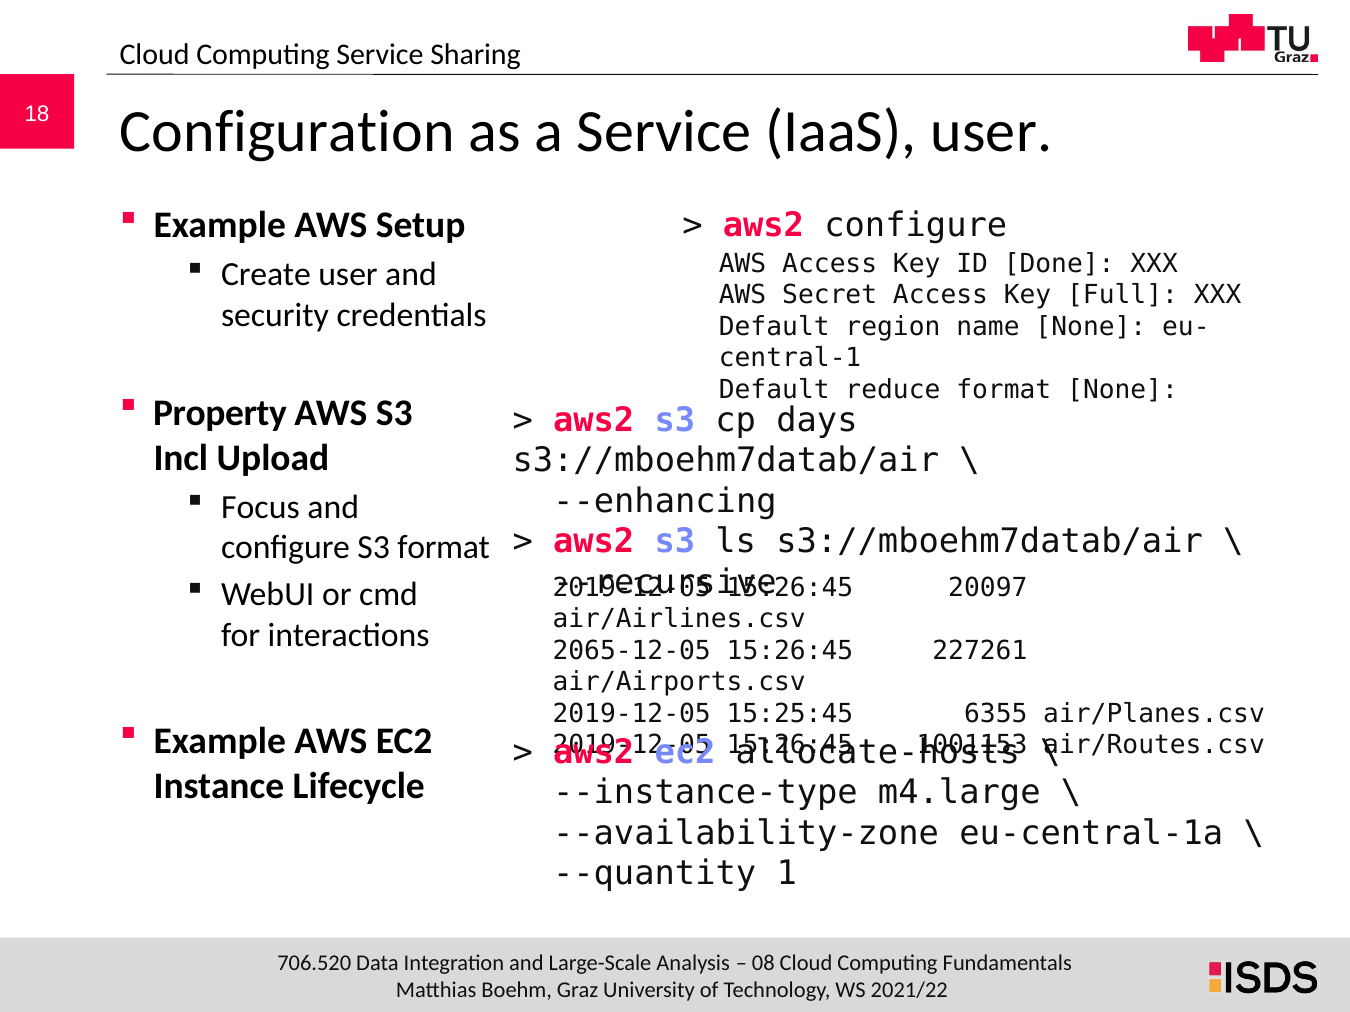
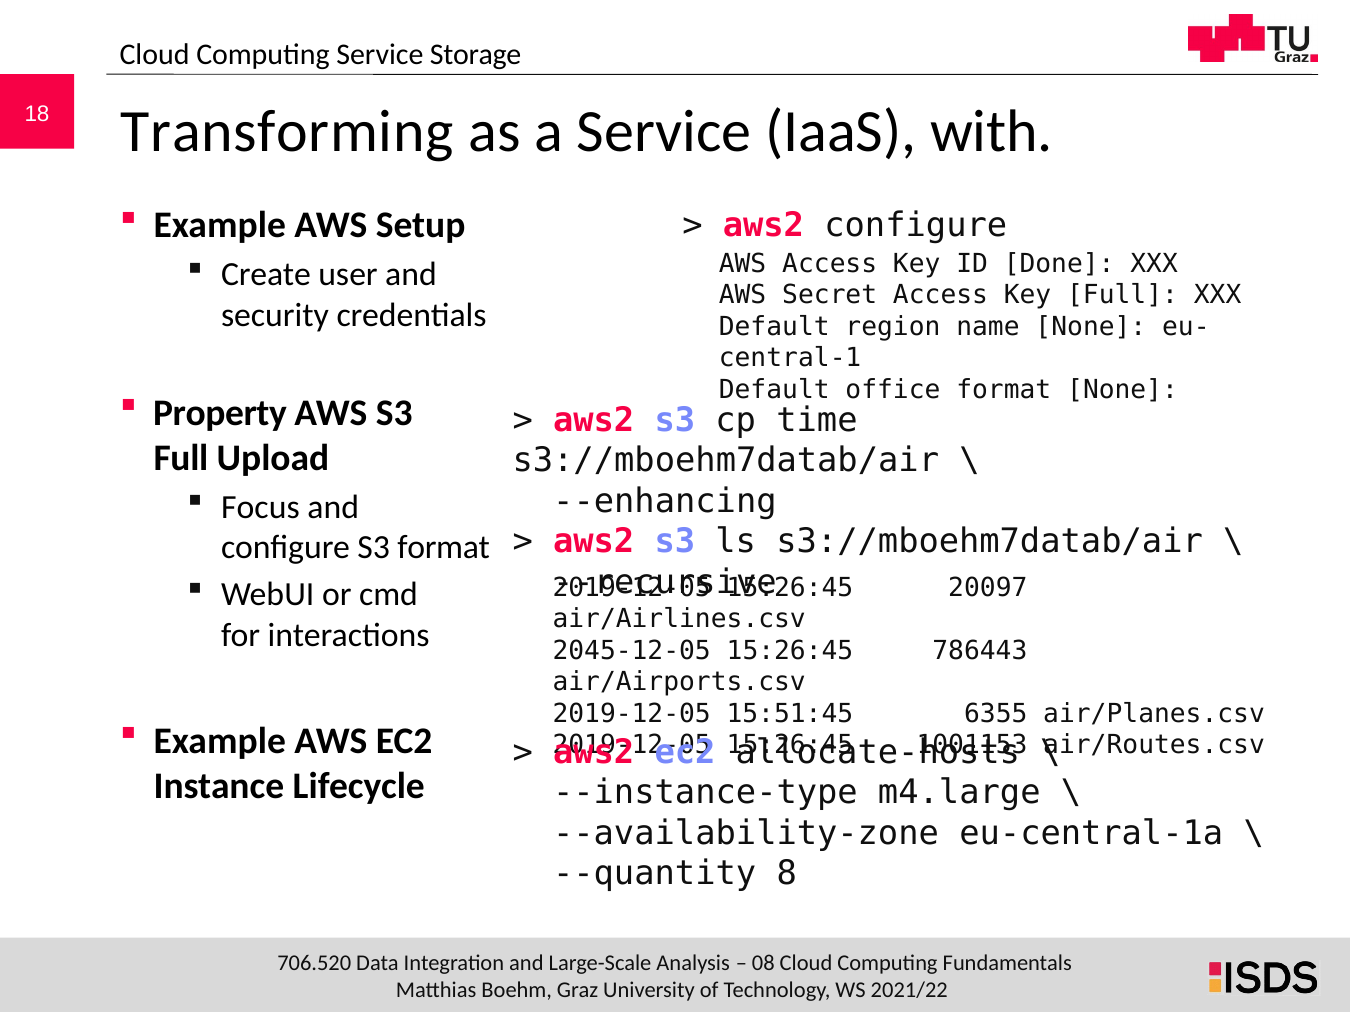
Sharing: Sharing -> Storage
Configuration: Configuration -> Transforming
IaaS user: user -> with
reduce: reduce -> office
days: days -> time
Incl at (181, 458): Incl -> Full
2065-12-05: 2065-12-05 -> 2045-12-05
227261: 227261 -> 786443
15:25:45: 15:25:45 -> 15:51:45
1: 1 -> 8
